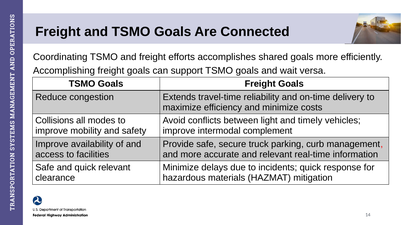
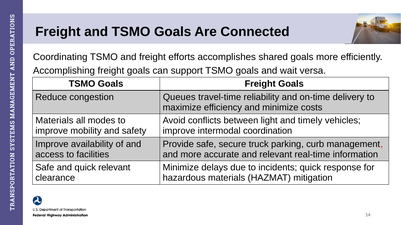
Extends: Extends -> Queues
Collisions at (55, 121): Collisions -> Materials
complement: complement -> coordination
